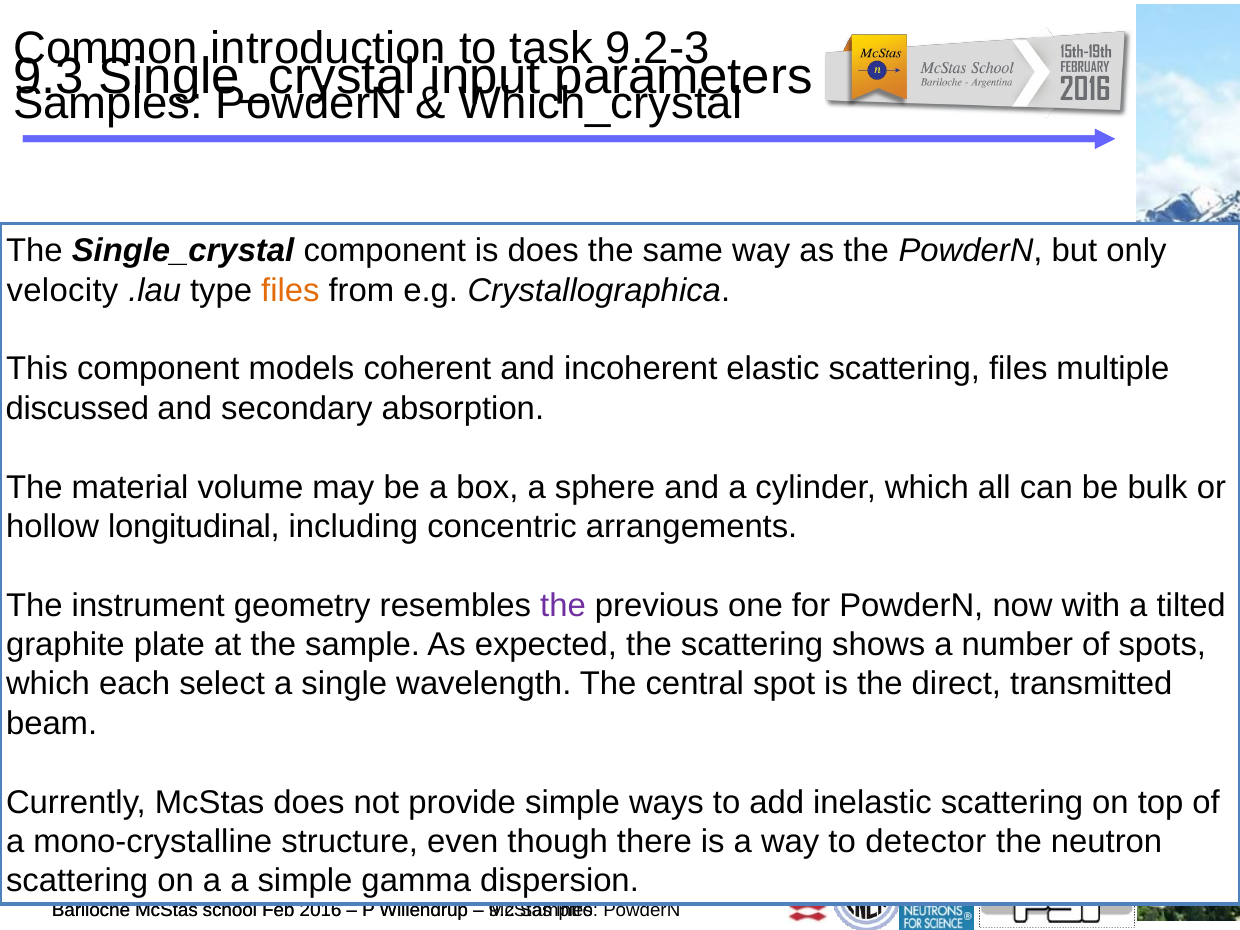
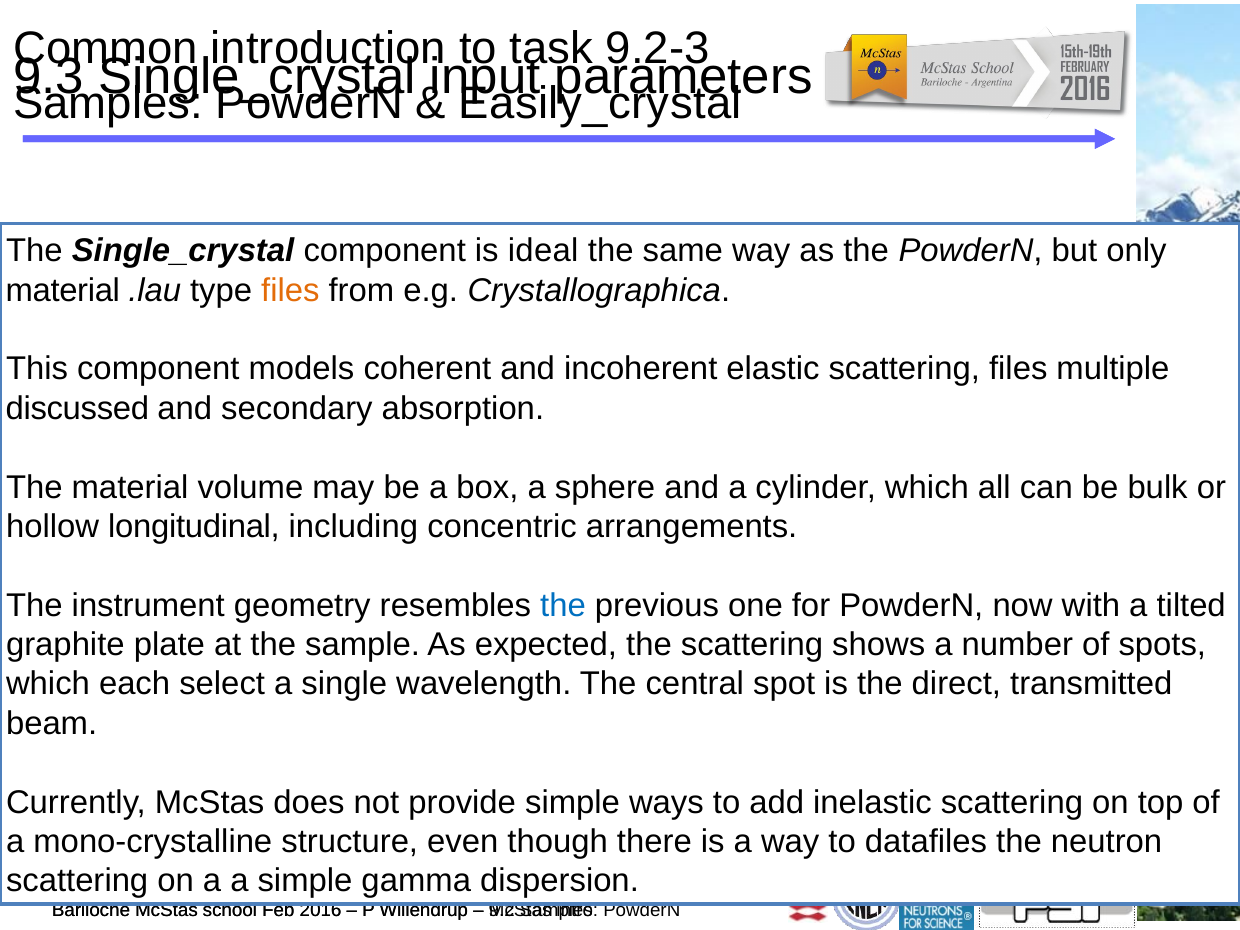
Which_crystal: Which_crystal -> Easily_crystal
is does: does -> ideal
velocity at (62, 290): velocity -> material
the at (563, 606) colour: purple -> blue
detector: detector -> datafiles
